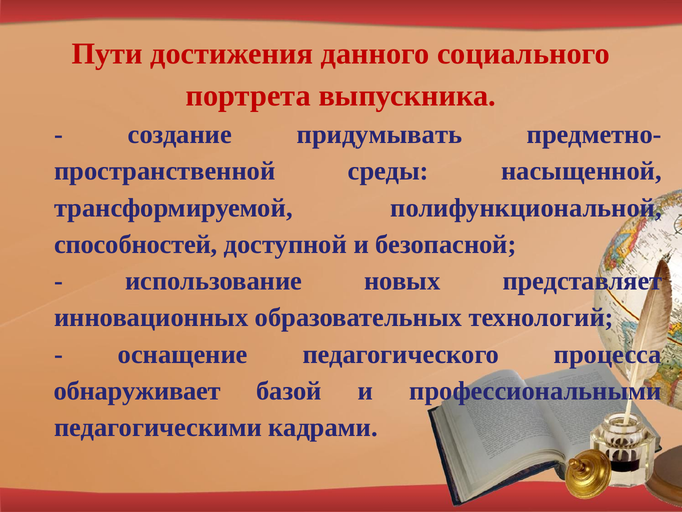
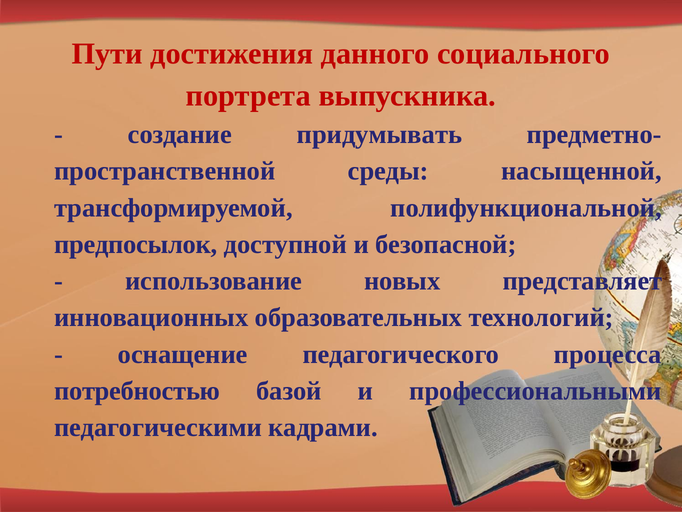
способностей: способностей -> предпосылок
обнаруживает: обнаруживает -> потребностью
